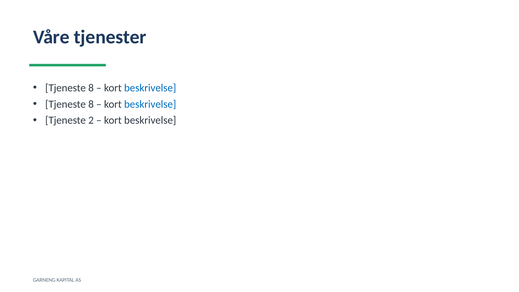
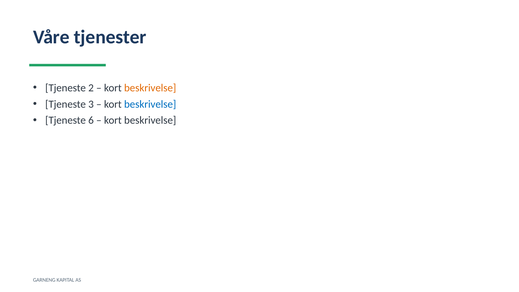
8 at (91, 88): 8 -> 2
beskrivelse at (150, 88) colour: blue -> orange
8 at (91, 104): 8 -> 3
2: 2 -> 6
